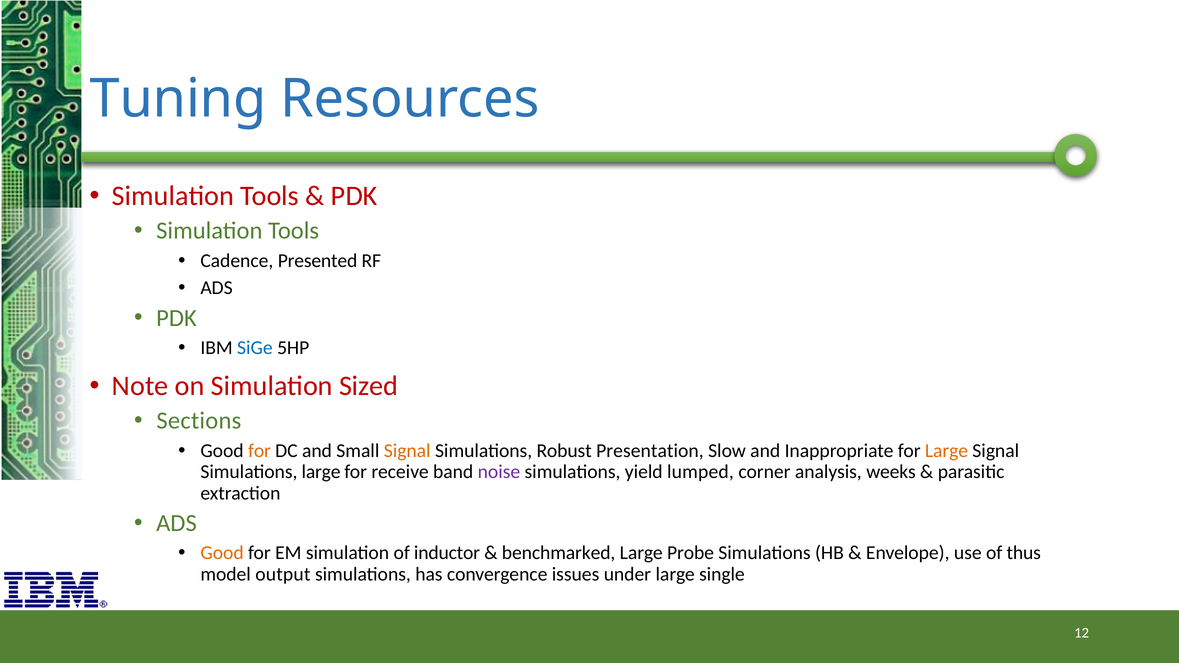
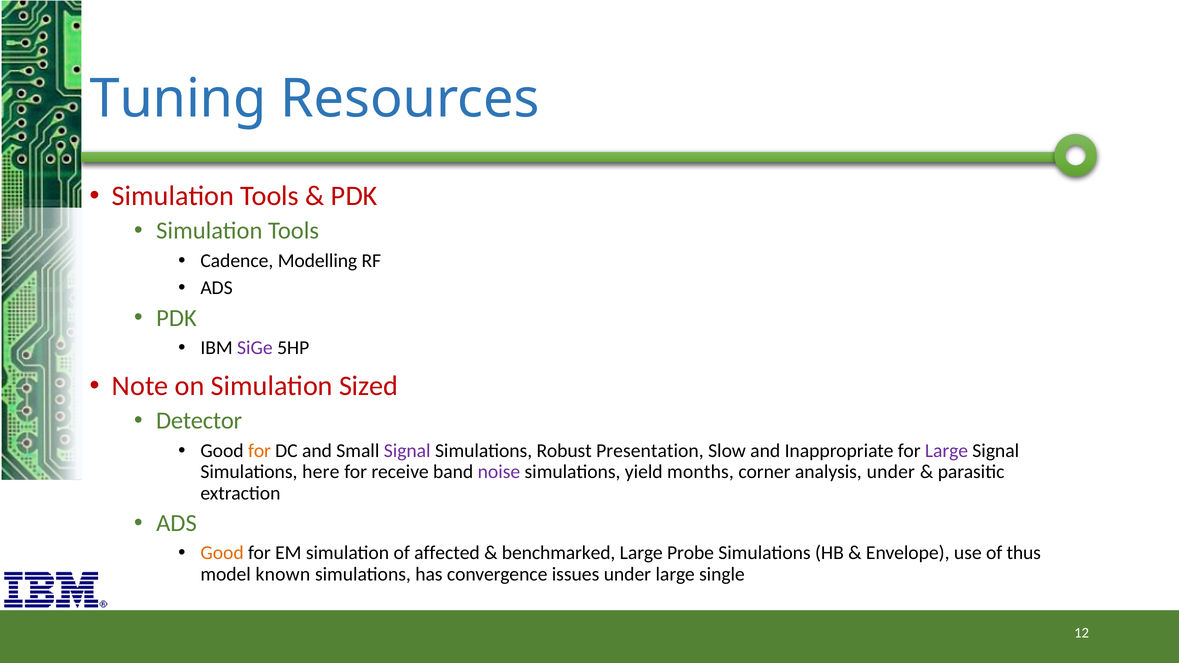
Presented: Presented -> Modelling
SiGe colour: blue -> purple
Sections: Sections -> Detector
Signal at (407, 451) colour: orange -> purple
Large at (947, 451) colour: orange -> purple
Simulations large: large -> here
lumped: lumped -> months
analysis weeks: weeks -> under
inductor: inductor -> affected
output: output -> known
